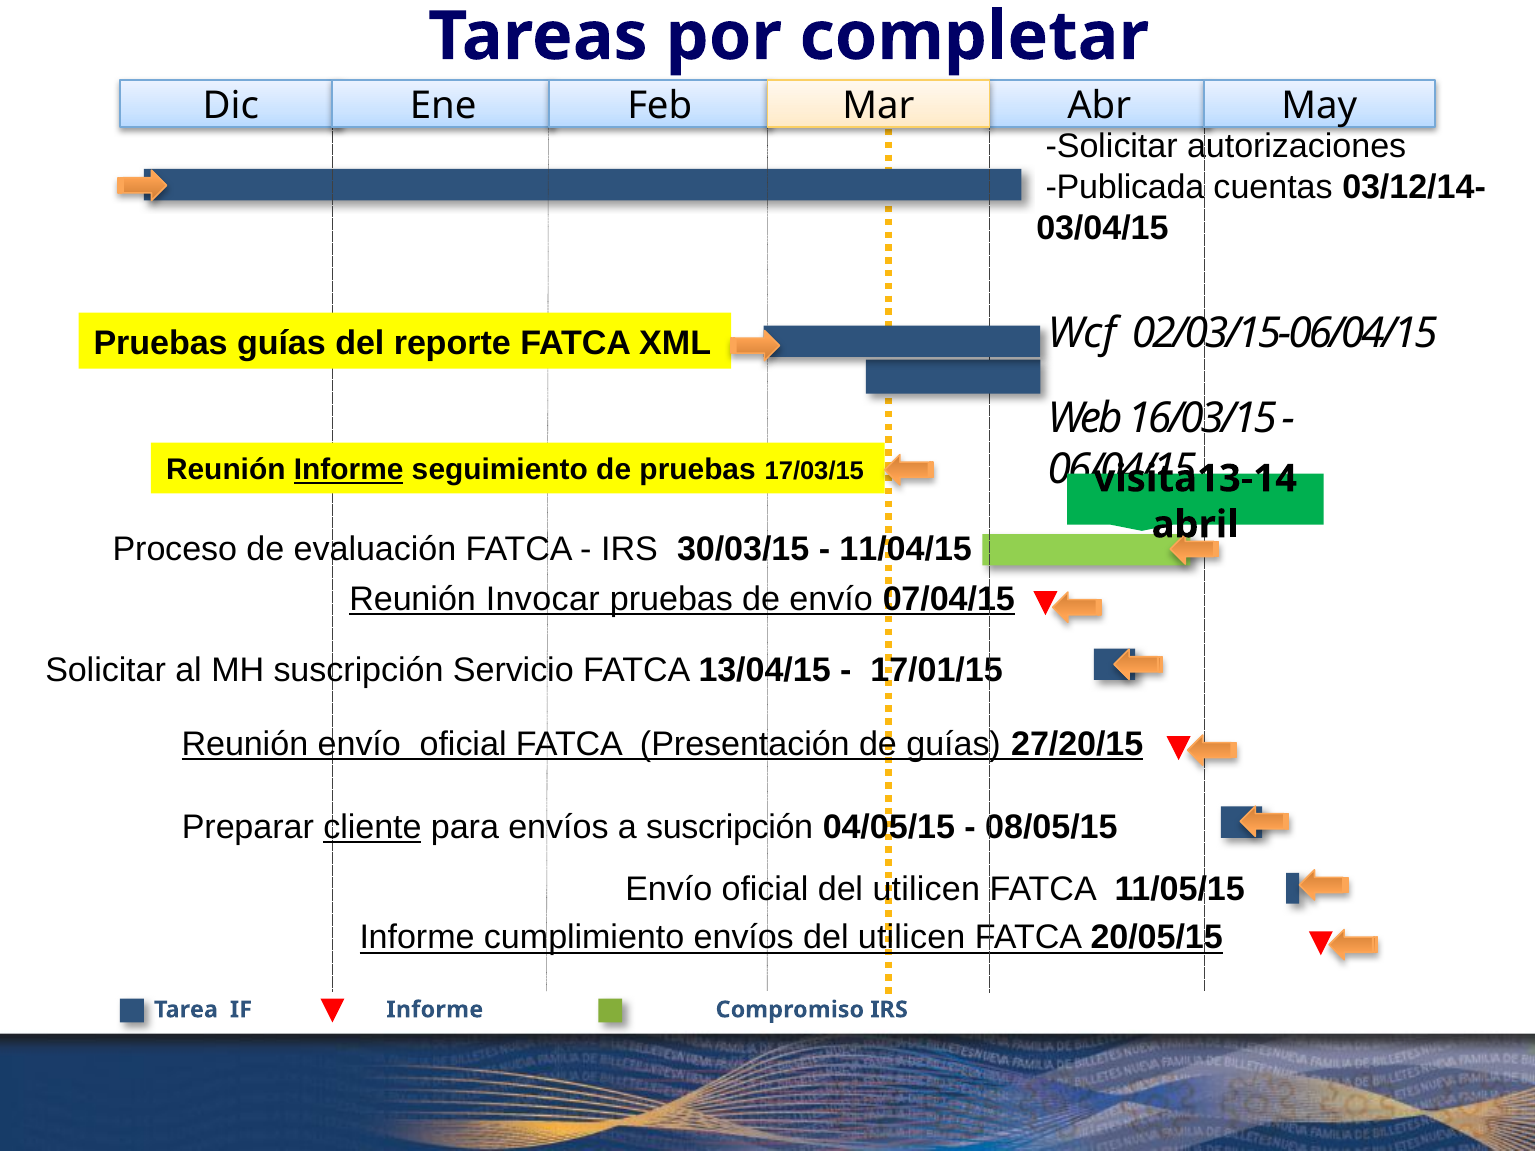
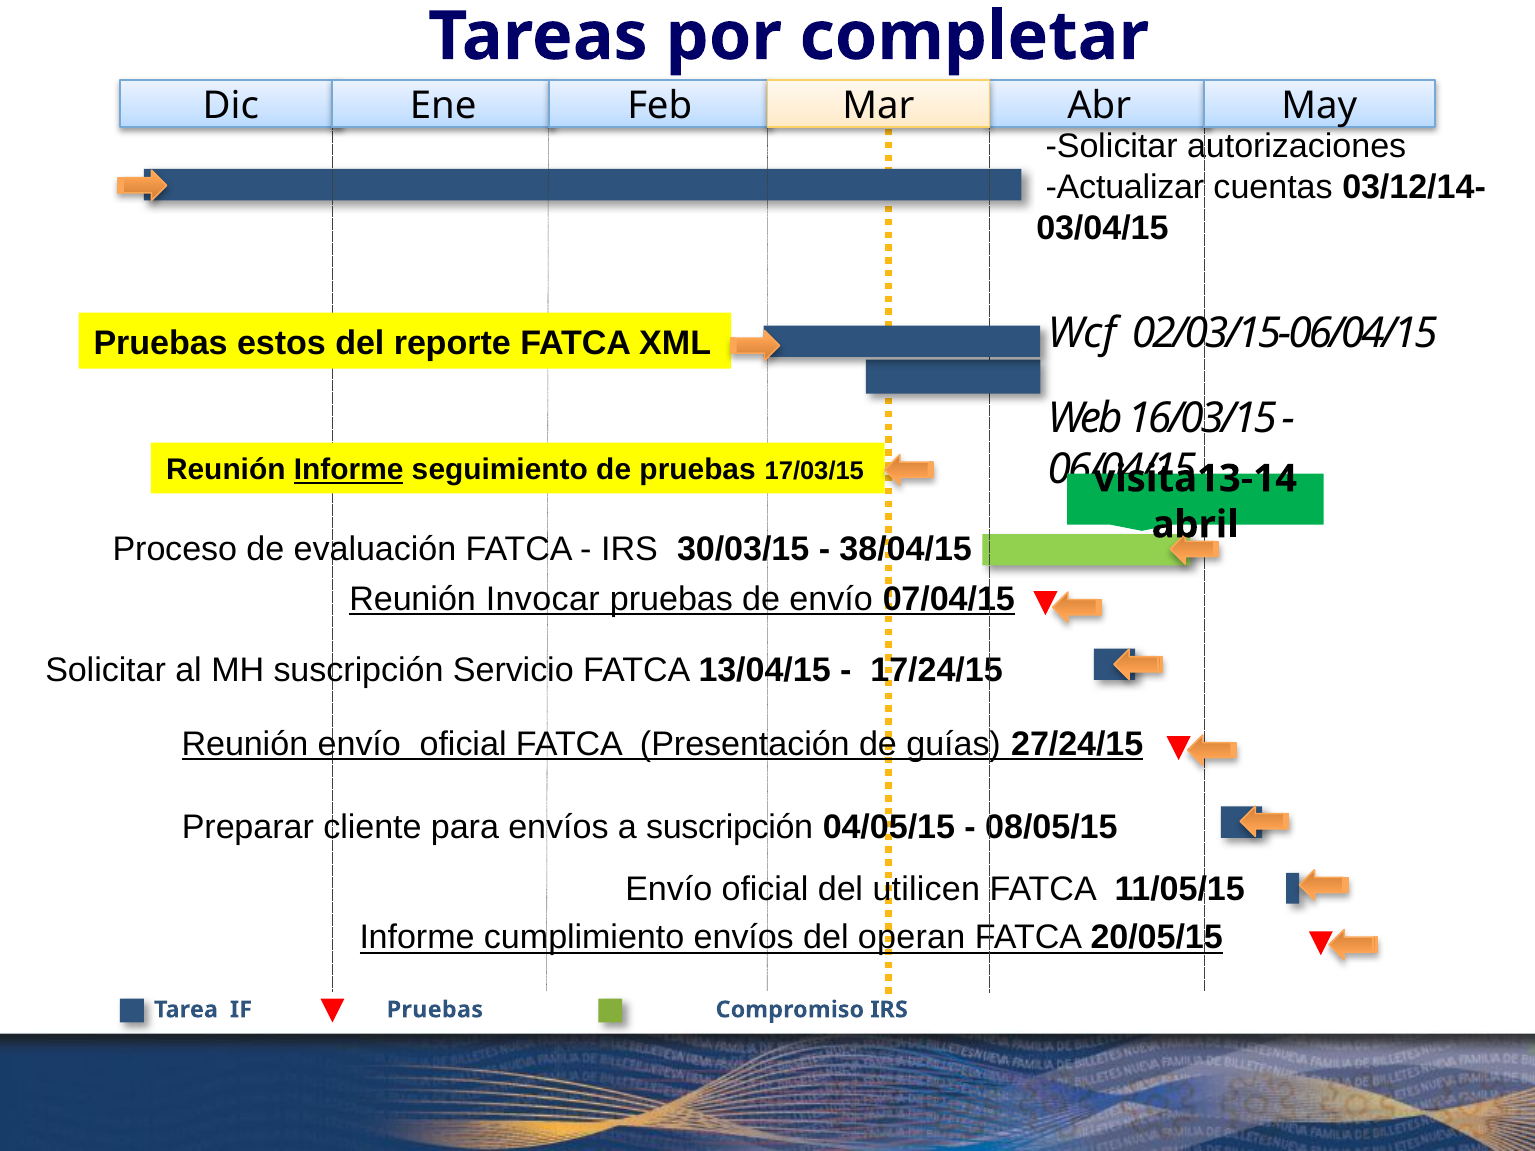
Publicada: Publicada -> Actualizar
Pruebas guías: guías -> estos
11/04/15: 11/04/15 -> 38/04/15
17/01/15: 17/01/15 -> 17/24/15
27/20/15: 27/20/15 -> 27/24/15
cliente underline: present -> none
envíos del utilicen: utilicen -> operan
IF Informe: Informe -> Pruebas
